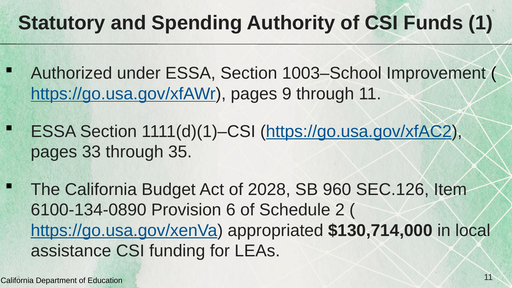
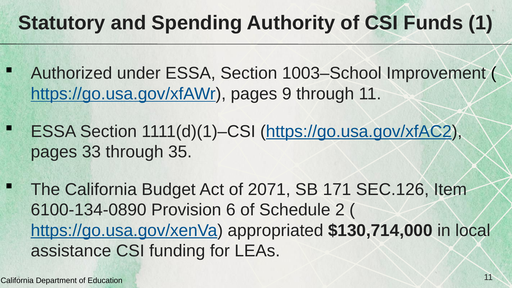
2028: 2028 -> 2071
960: 960 -> 171
